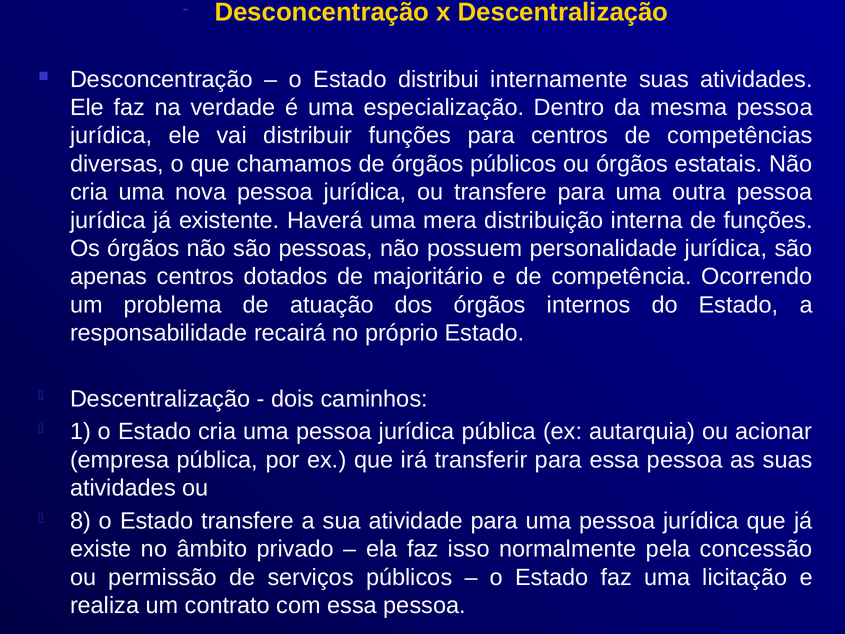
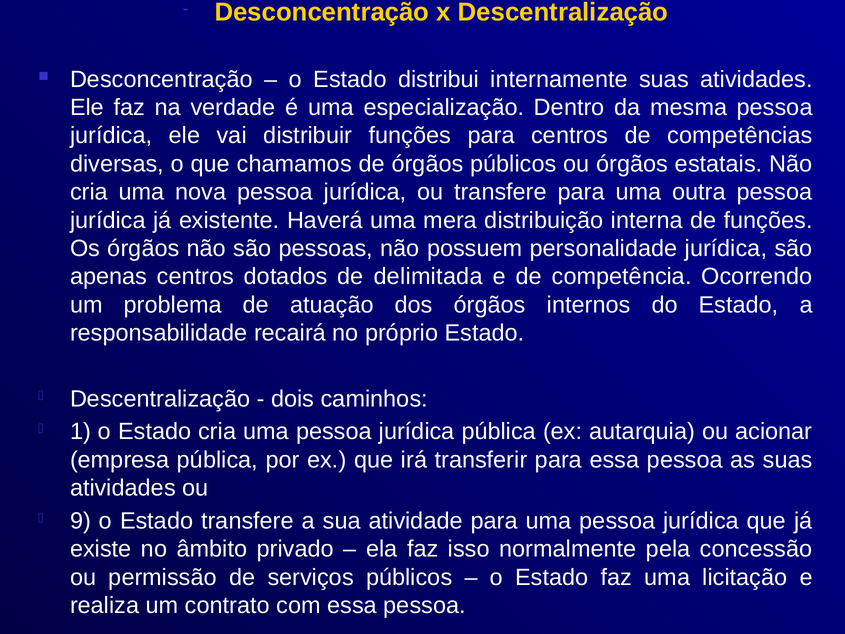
majoritário: majoritário -> delimitada
8: 8 -> 9
